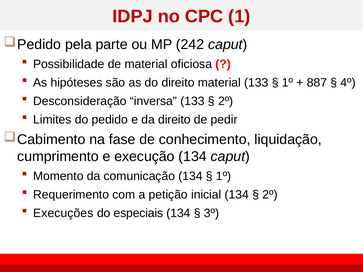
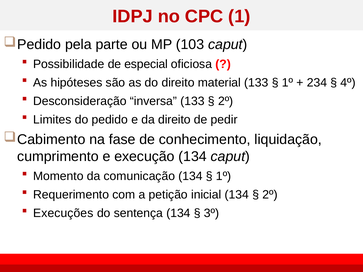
242: 242 -> 103
de material: material -> especial
887: 887 -> 234
especiais: especiais -> sentença
